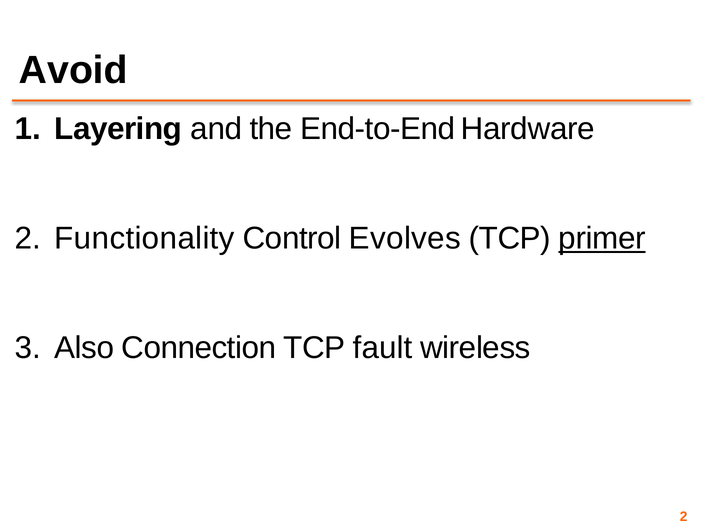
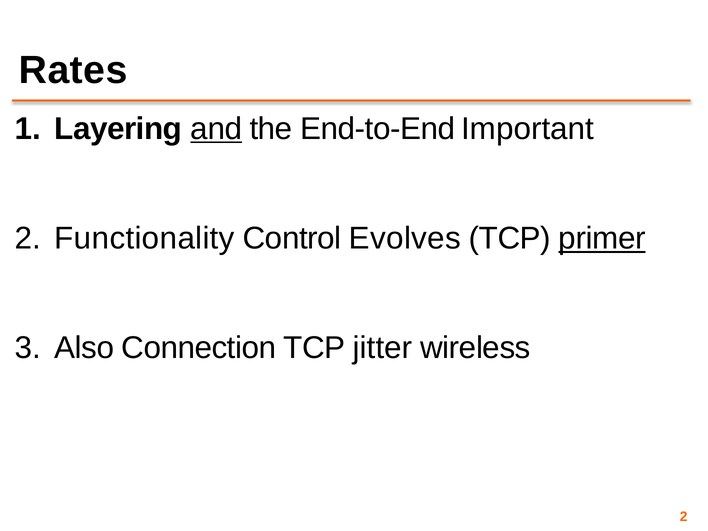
Avoid: Avoid -> Rates
and underline: none -> present
Hardware: Hardware -> Important
fault: fault -> jitter
